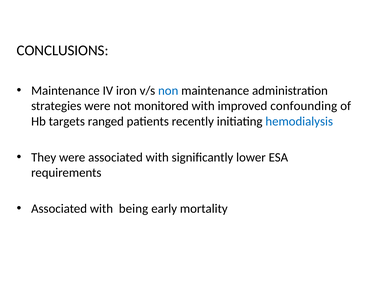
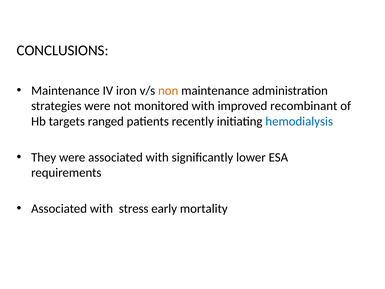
non colour: blue -> orange
confounding: confounding -> recombinant
being: being -> stress
